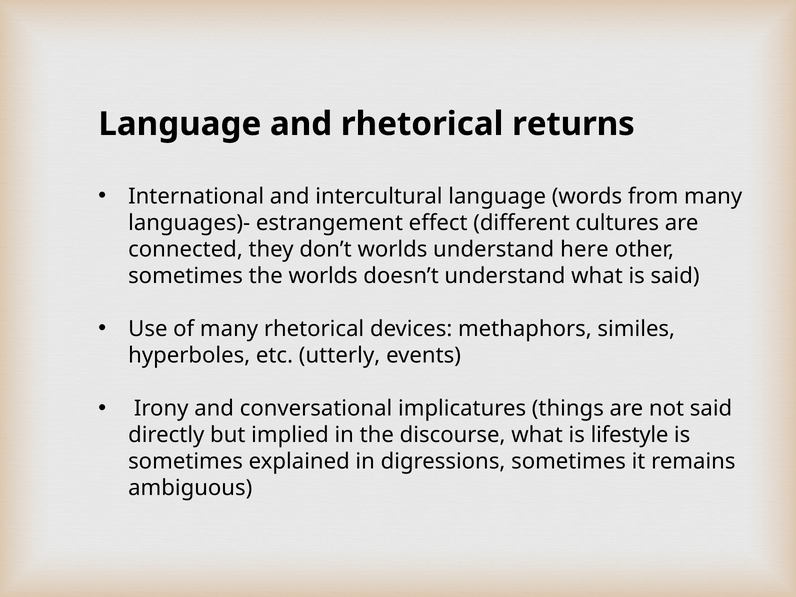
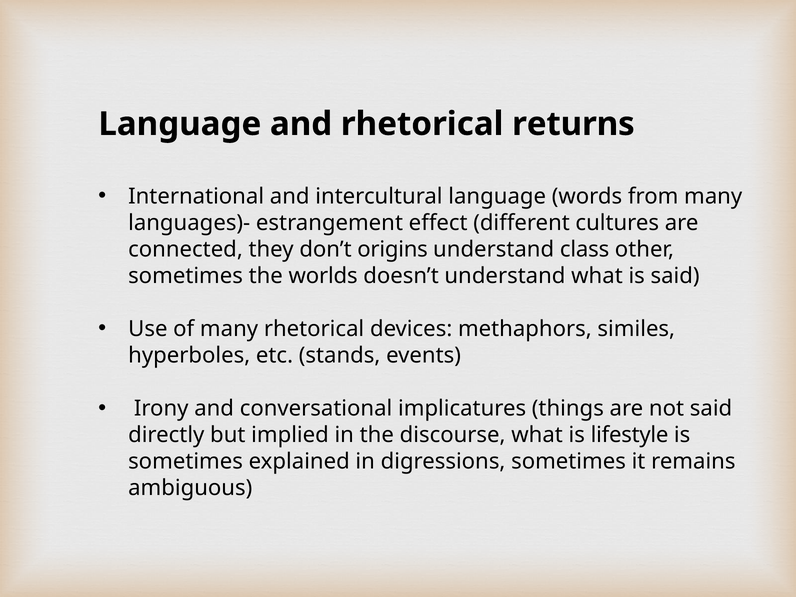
don’t worlds: worlds -> origins
here: here -> class
utterly: utterly -> stands
